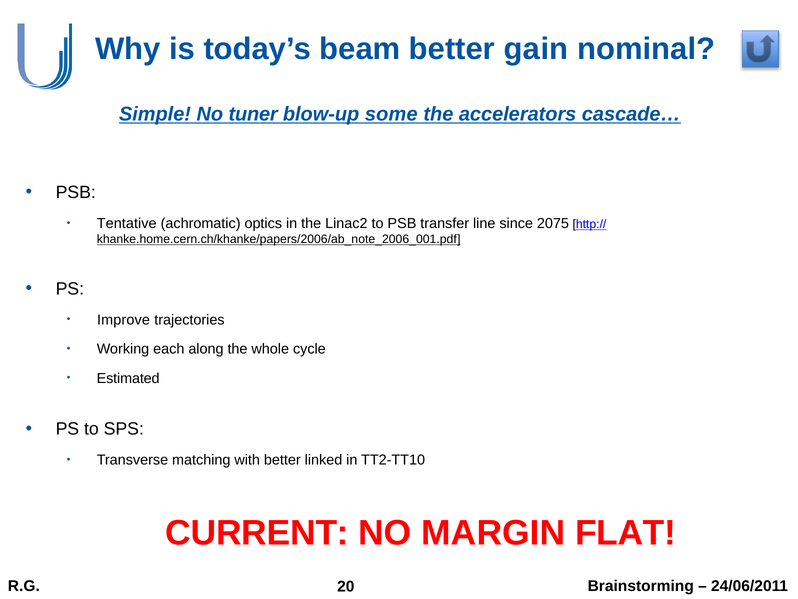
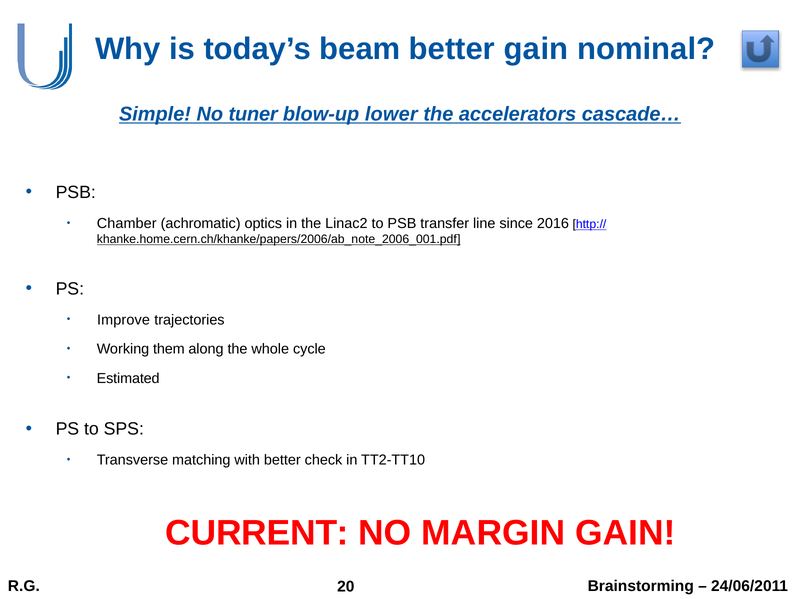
some: some -> lower
Tentative: Tentative -> Chamber
2075: 2075 -> 2016
each: each -> them
linked: linked -> check
MARGIN FLAT: FLAT -> GAIN
